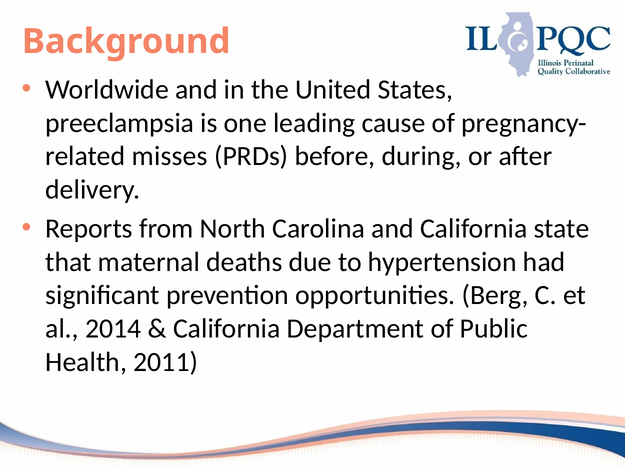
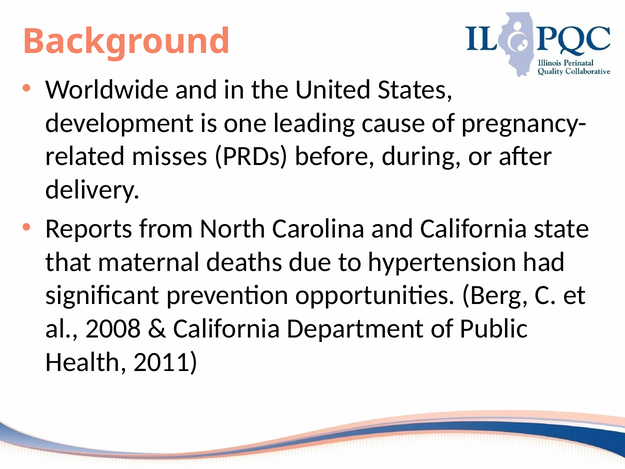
preeclampsia: preeclampsia -> development
2014: 2014 -> 2008
